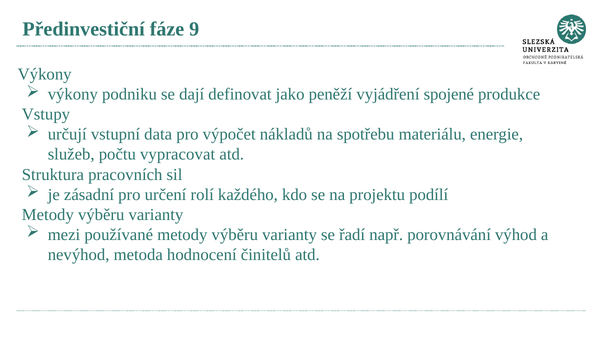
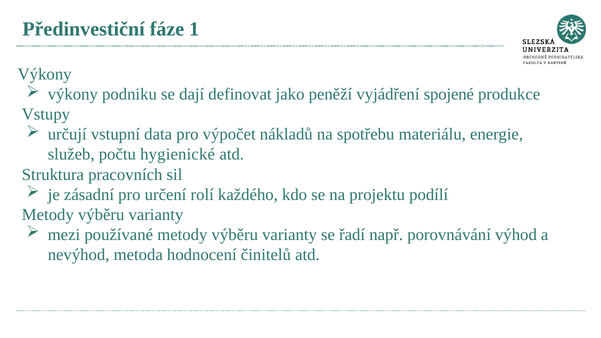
9: 9 -> 1
vypracovat: vypracovat -> hygienické
